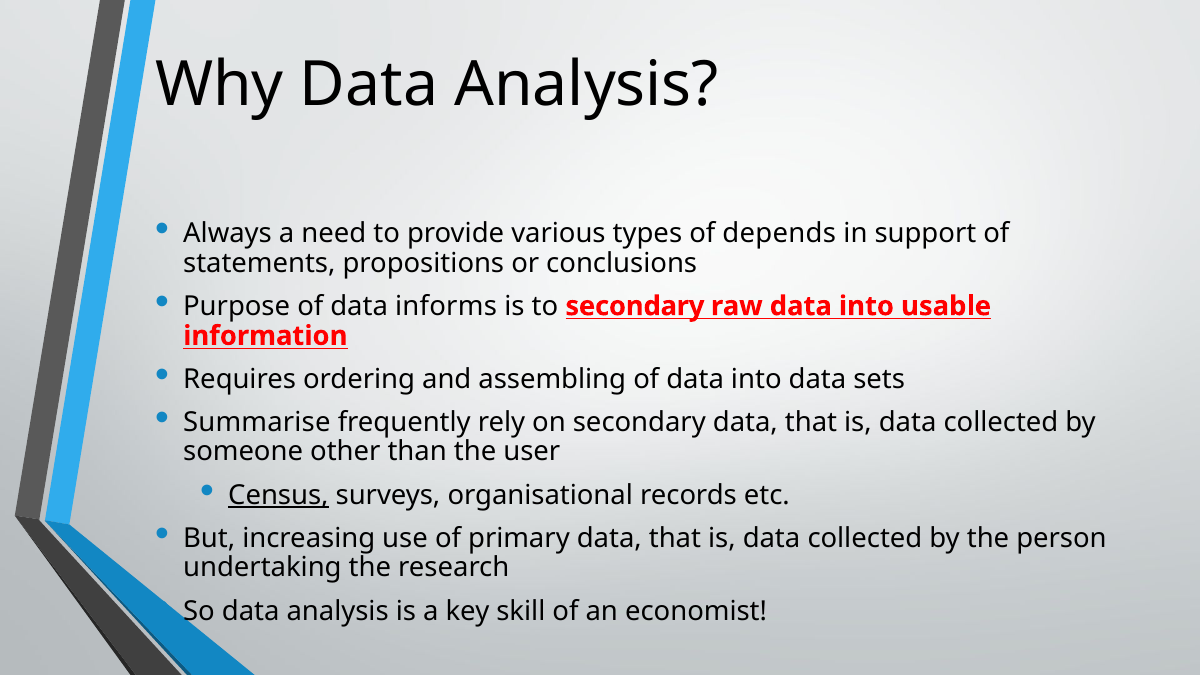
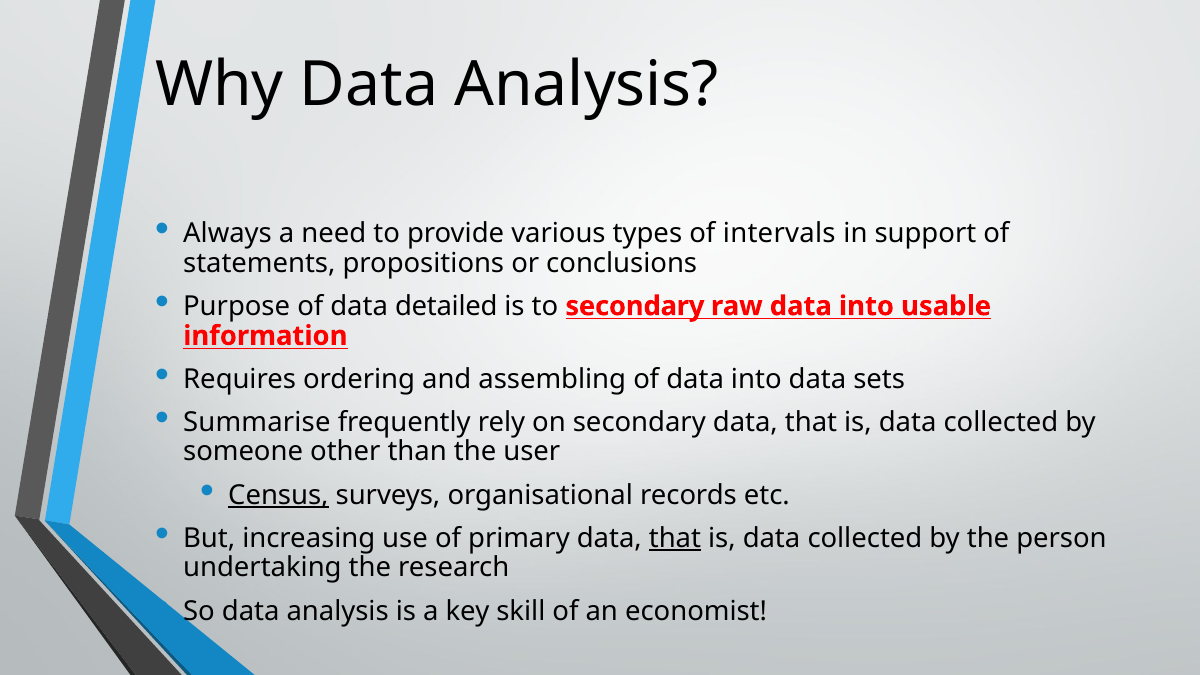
depends: depends -> intervals
informs: informs -> detailed
that at (675, 538) underline: none -> present
